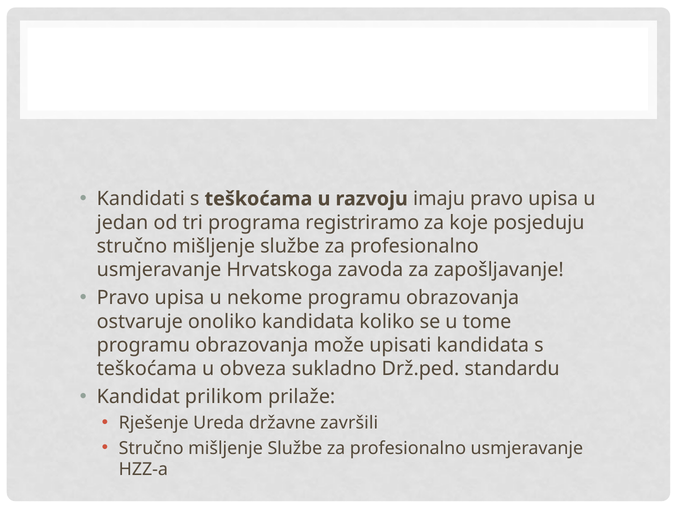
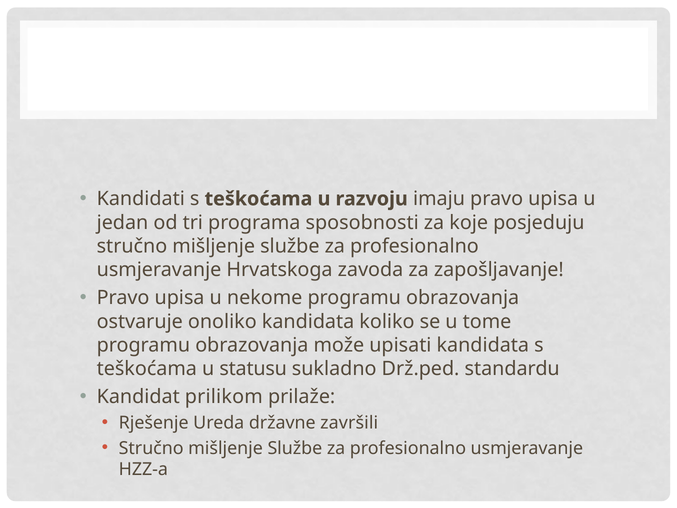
registriramo: registriramo -> sposobnosti
obveza: obveza -> statusu
